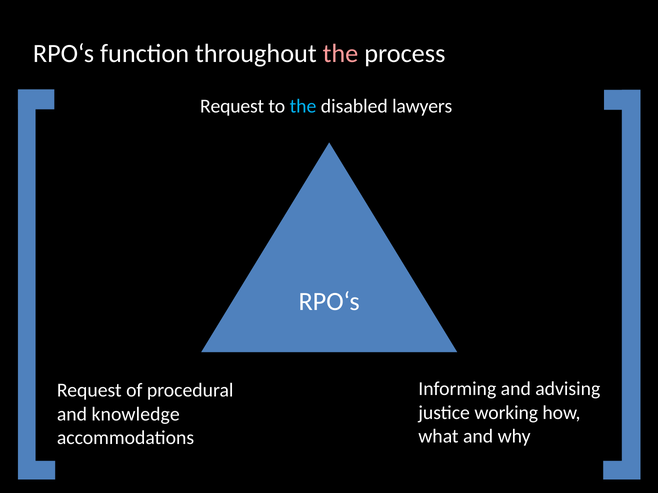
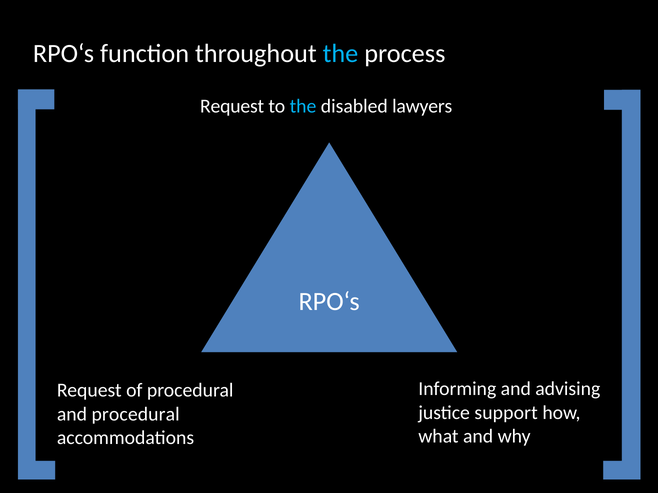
the at (340, 53) colour: pink -> light blue
working: working -> support
and knowledge: knowledge -> procedural
